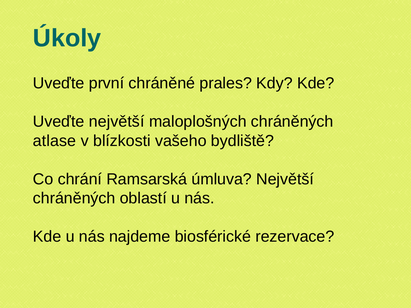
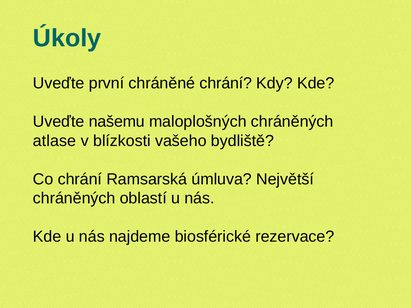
chráněné prales: prales -> chrání
Uveďte největší: největší -> našemu
